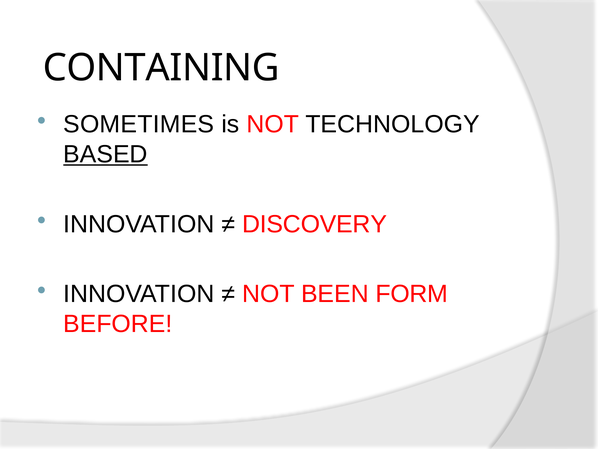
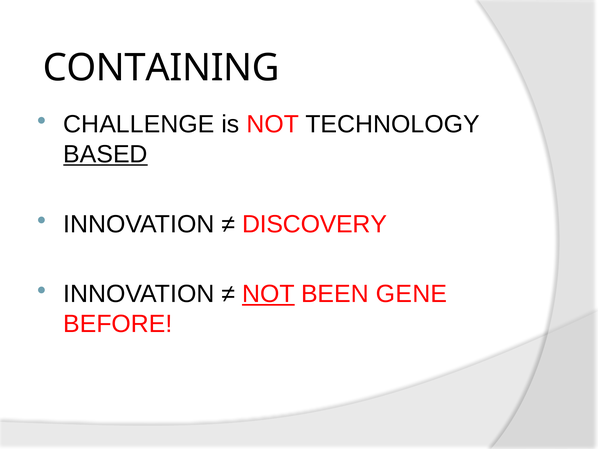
SOMETIMES: SOMETIMES -> CHALLENGE
NOT at (268, 294) underline: none -> present
FORM: FORM -> GENE
